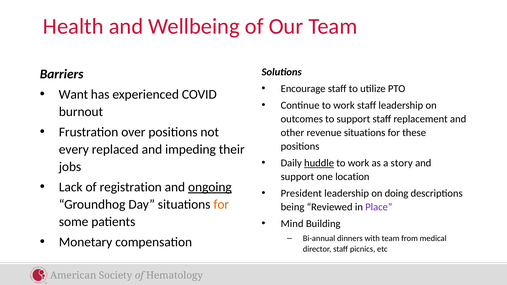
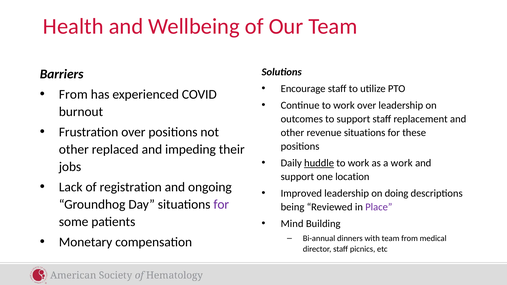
Want at (73, 94): Want -> From
work staff: staff -> over
every at (74, 150): every -> other
a story: story -> work
ongoing underline: present -> none
President: President -> Improved
for at (221, 205) colour: orange -> purple
